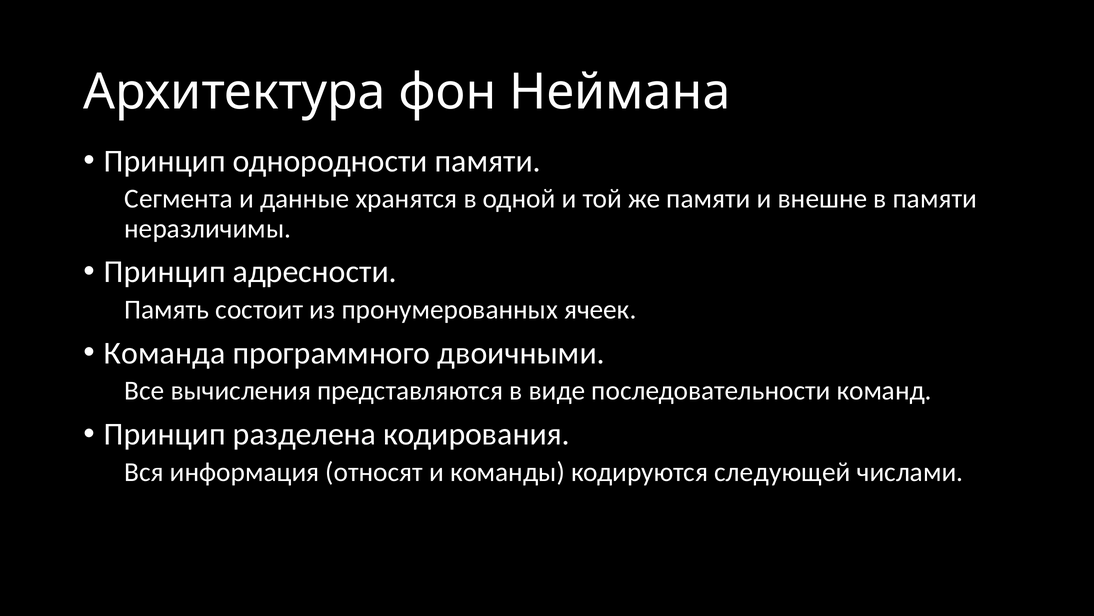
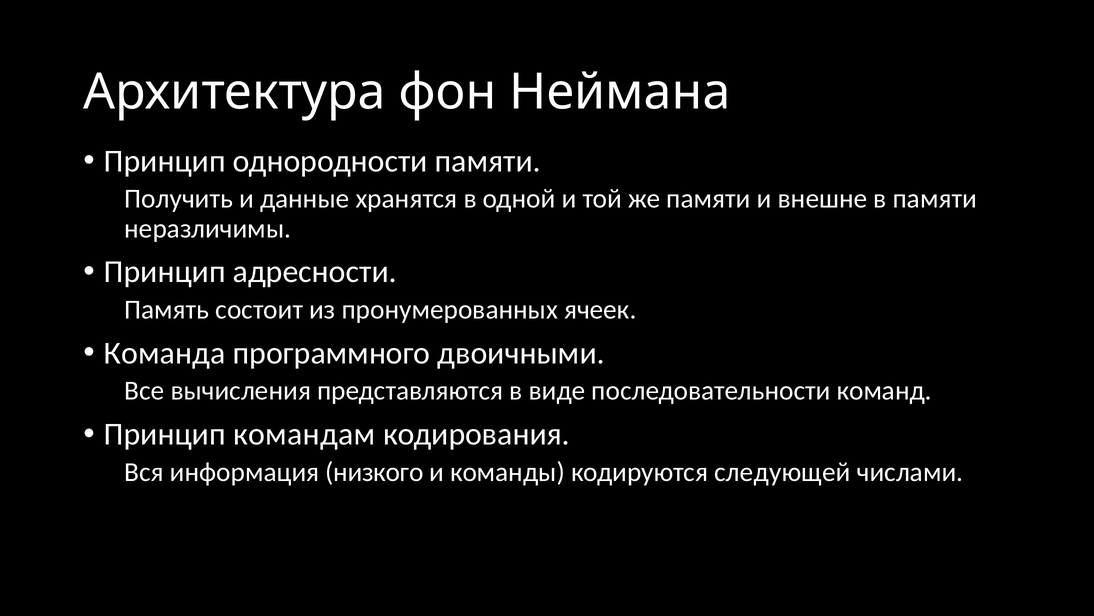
Сегмента: Сегмента -> Получить
разделена: разделена -> командам
относят: относят -> низкого
